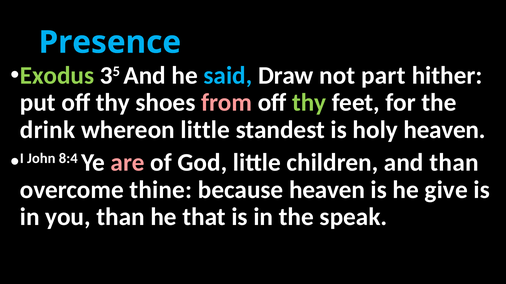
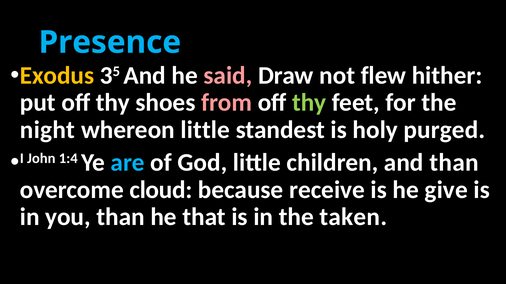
Exodus colour: light green -> yellow
said colour: light blue -> pink
part: part -> flew
drink: drink -> night
holy heaven: heaven -> purged
8:4: 8:4 -> 1:4
are colour: pink -> light blue
thine: thine -> cloud
because heaven: heaven -> receive
speak: speak -> taken
